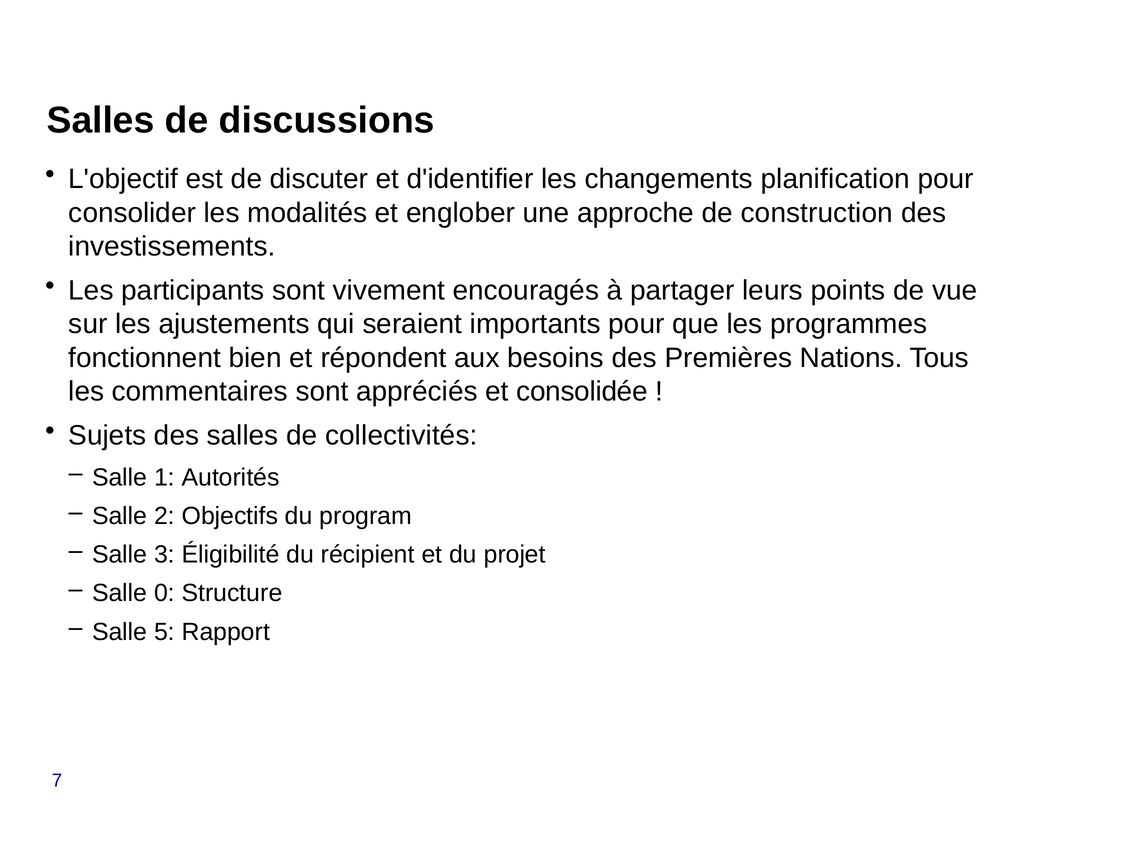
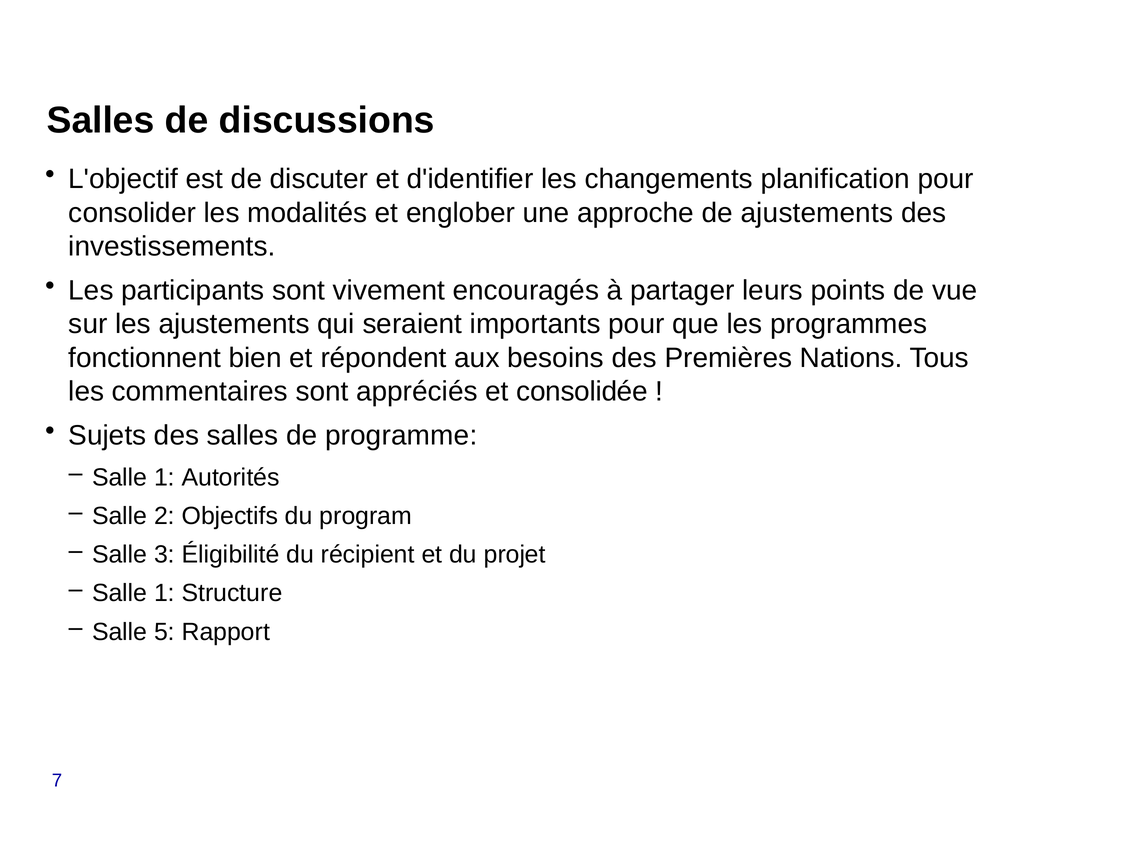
de construction: construction -> ajustements
collectivités: collectivités -> programme
0 at (164, 593): 0 -> 1
